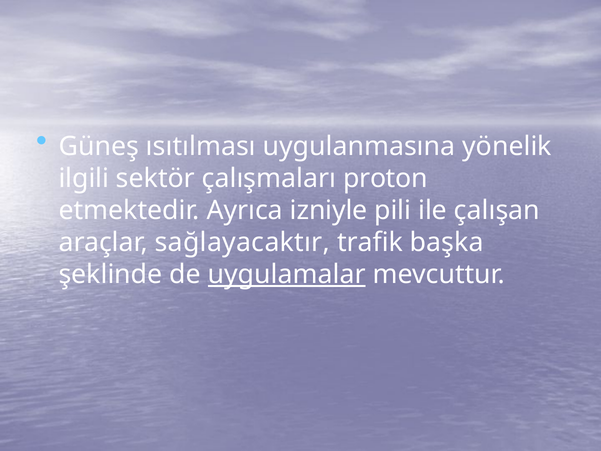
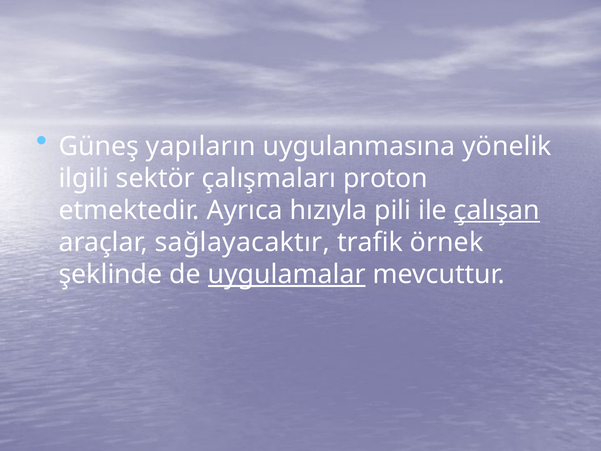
ısıtılması: ısıtılması -> yapıların
izniyle: izniyle -> hızıyla
çalışan underline: none -> present
başka: başka -> örnek
